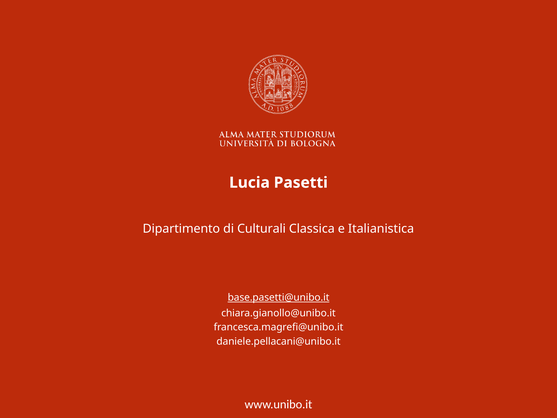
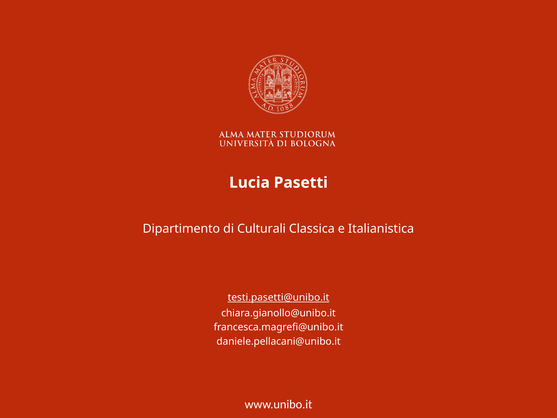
base.pasetti@unibo.it: base.pasetti@unibo.it -> testi.pasetti@unibo.it
